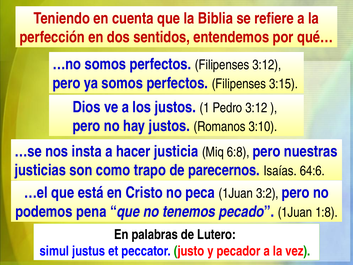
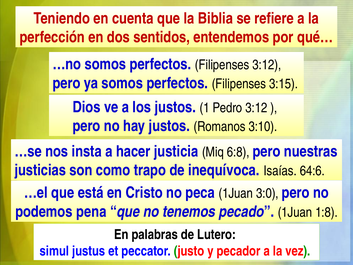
parecernos: parecernos -> inequívoca
3:2: 3:2 -> 3:0
